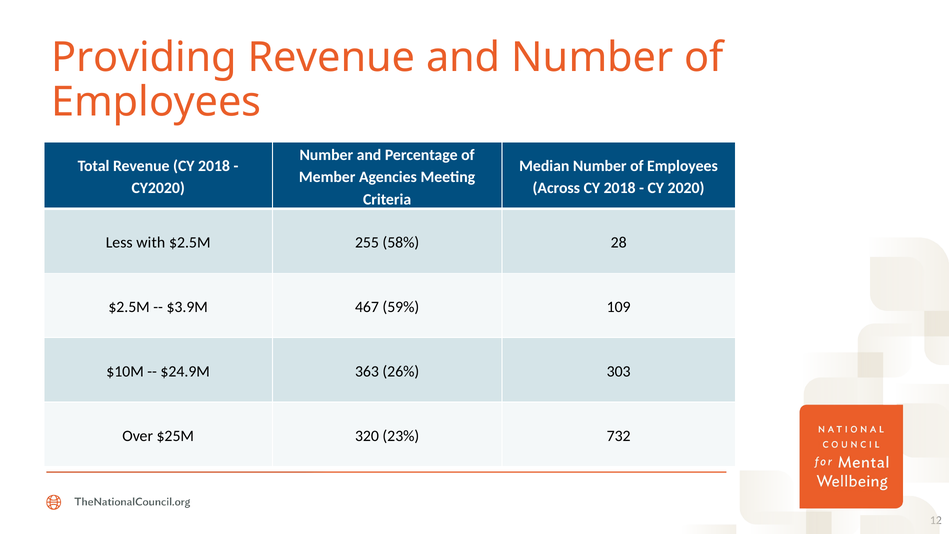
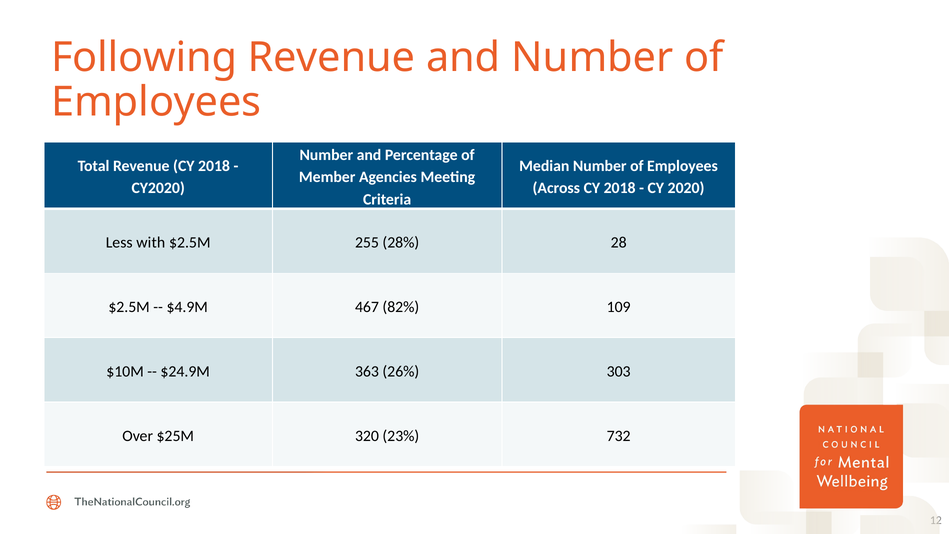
Providing: Providing -> Following
58%: 58% -> 28%
$3.9M: $3.9M -> $4.9M
59%: 59% -> 82%
